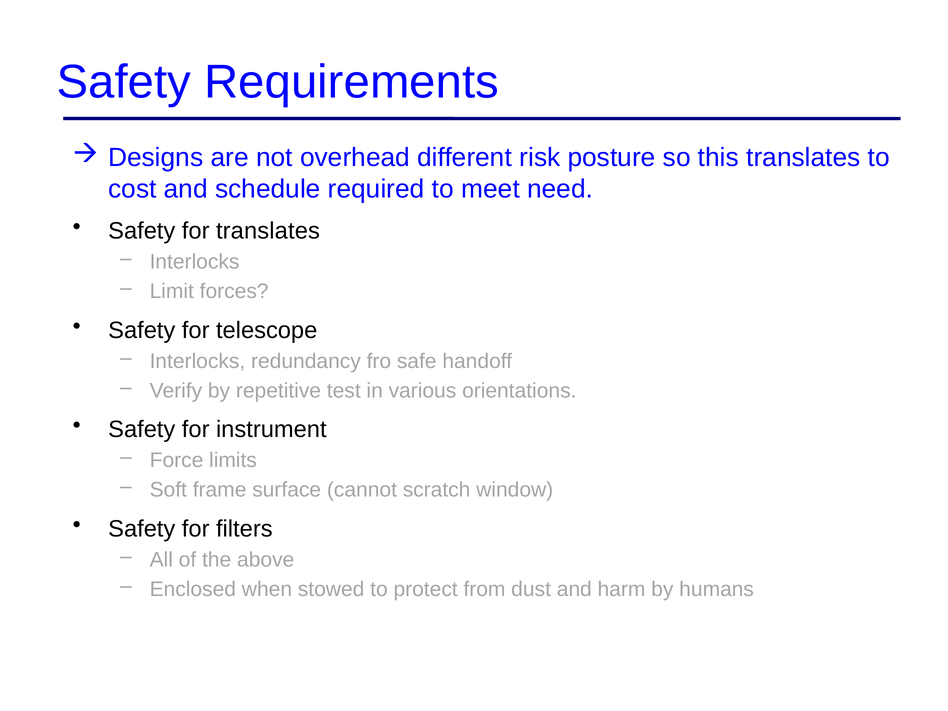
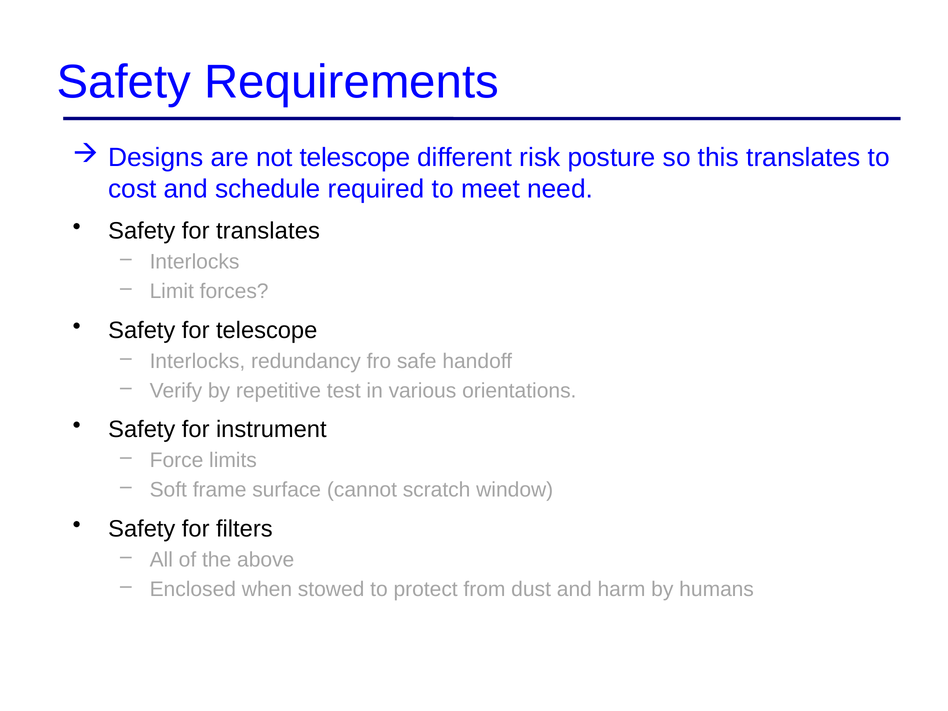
not overhead: overhead -> telescope
